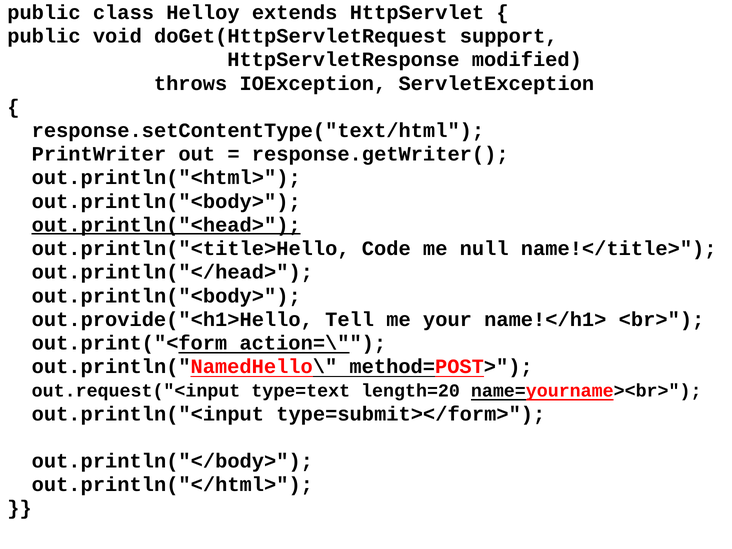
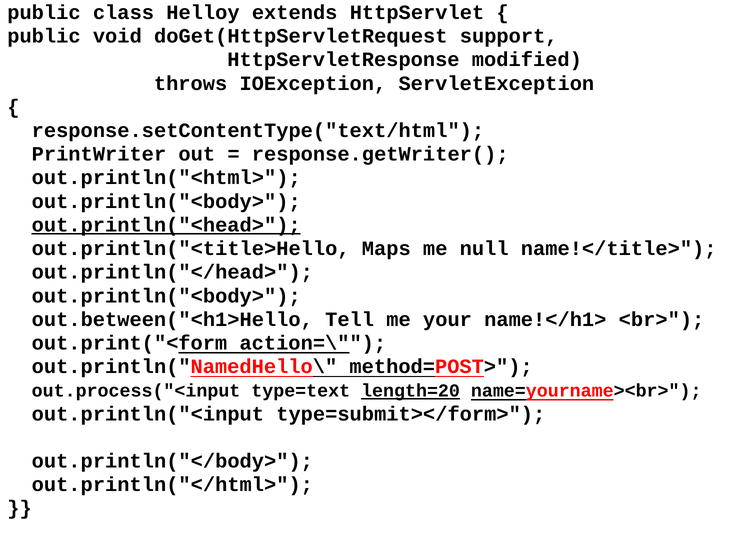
Code: Code -> Maps
out.provide("<h1>Hello: out.provide("<h1>Hello -> out.between("<h1>Hello
out.request("<input: out.request("<input -> out.process("<input
length=20 underline: none -> present
